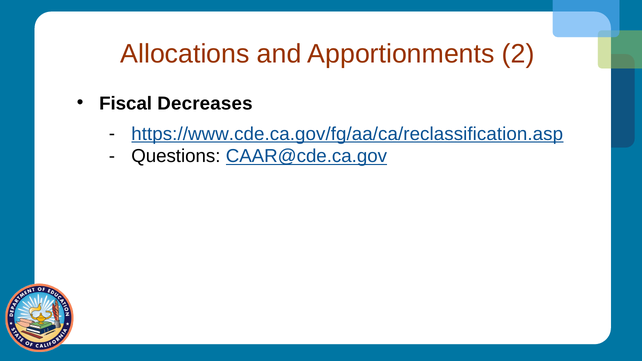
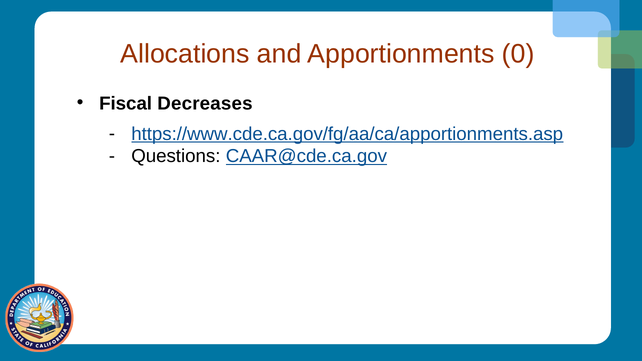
2: 2 -> 0
https://www.cde.ca.gov/fg/aa/ca/reclassification.asp: https://www.cde.ca.gov/fg/aa/ca/reclassification.asp -> https://www.cde.ca.gov/fg/aa/ca/apportionments.asp
